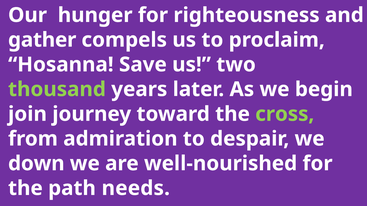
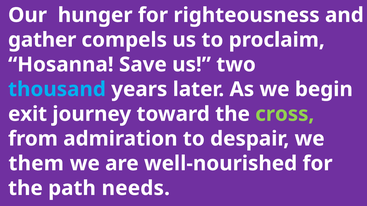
thousand colour: light green -> light blue
join: join -> exit
down: down -> them
